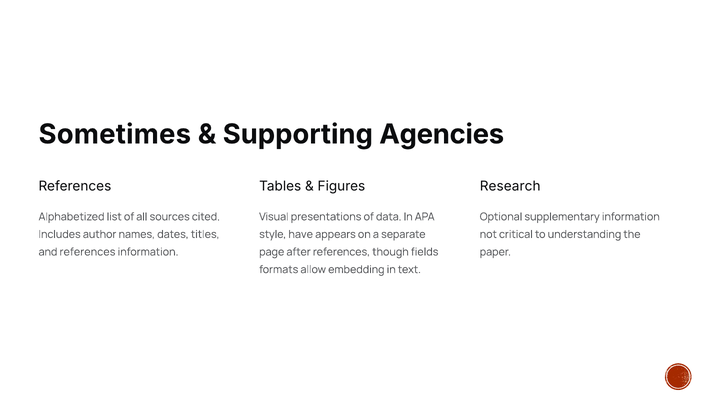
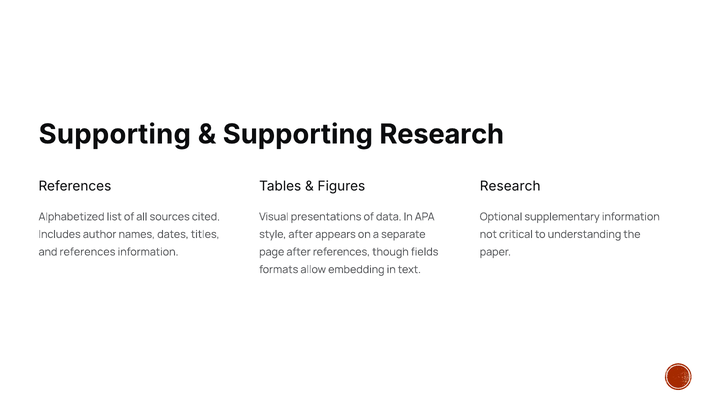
Sometimes at (115, 134): Sometimes -> Supporting
Supporting Agencies: Agencies -> Research
style have: have -> after
